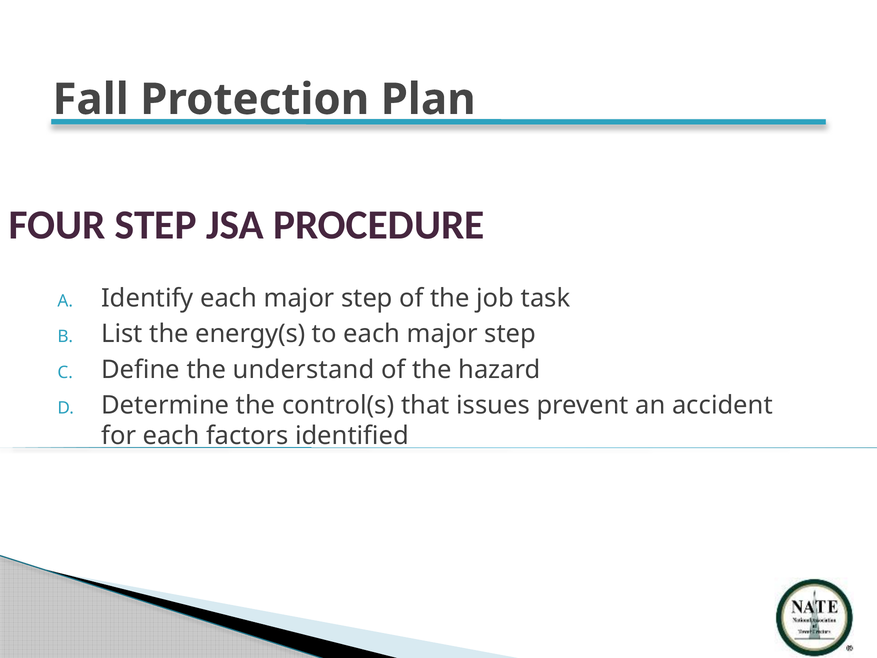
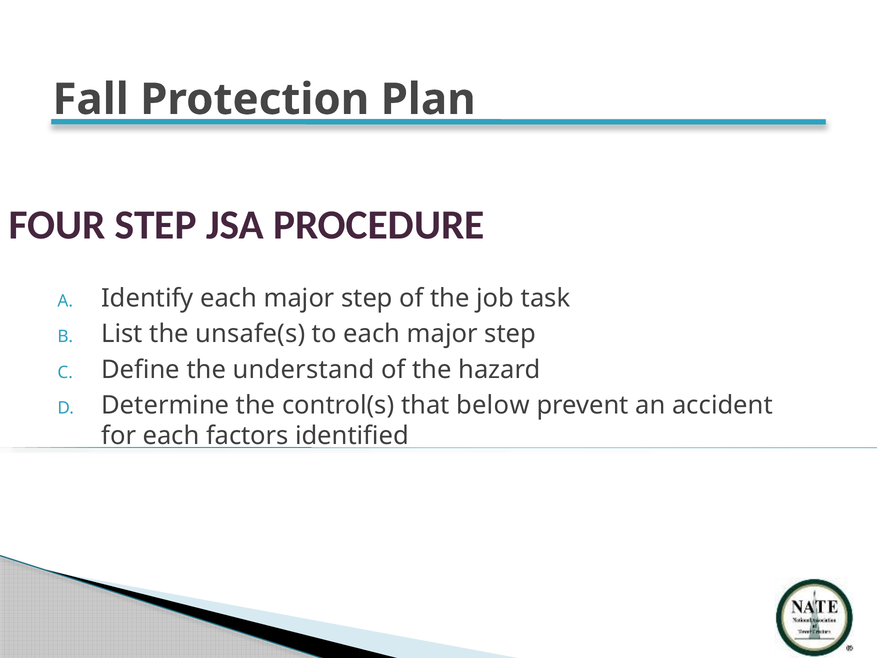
energy(s: energy(s -> unsafe(s
issues: issues -> below
